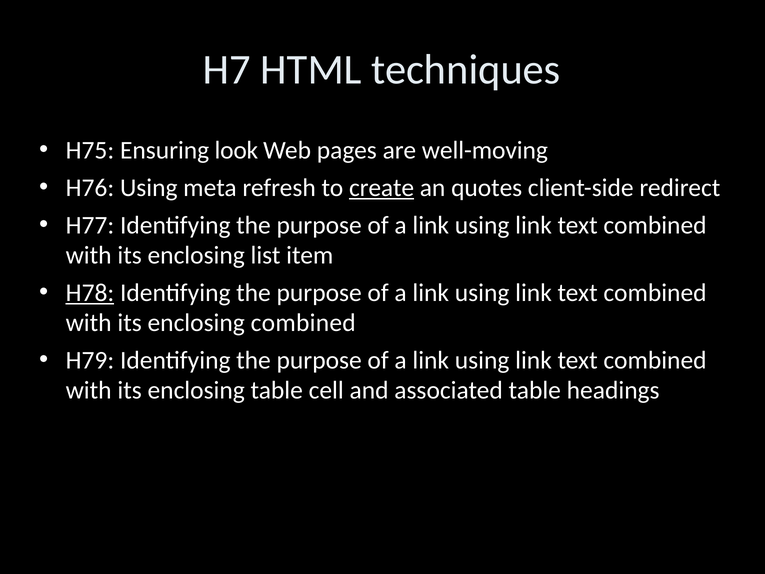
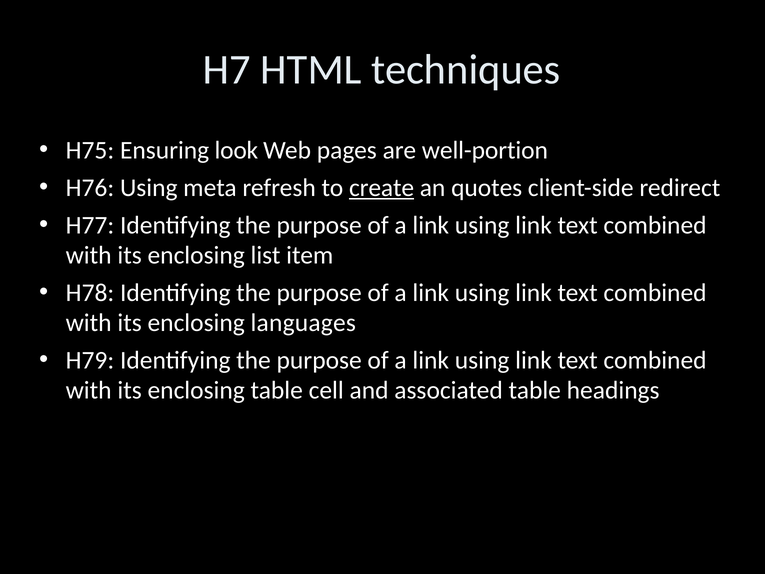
well-moving: well-moving -> well-portion
H78 underline: present -> none
enclosing combined: combined -> languages
